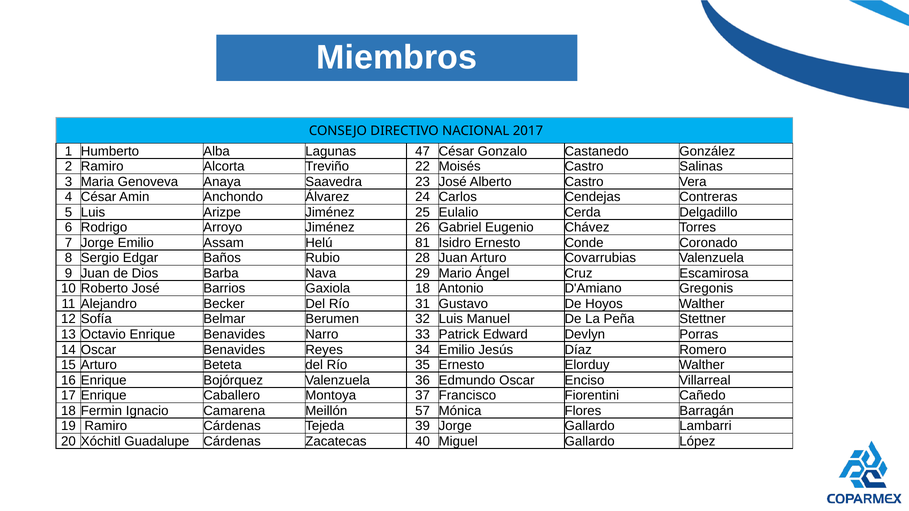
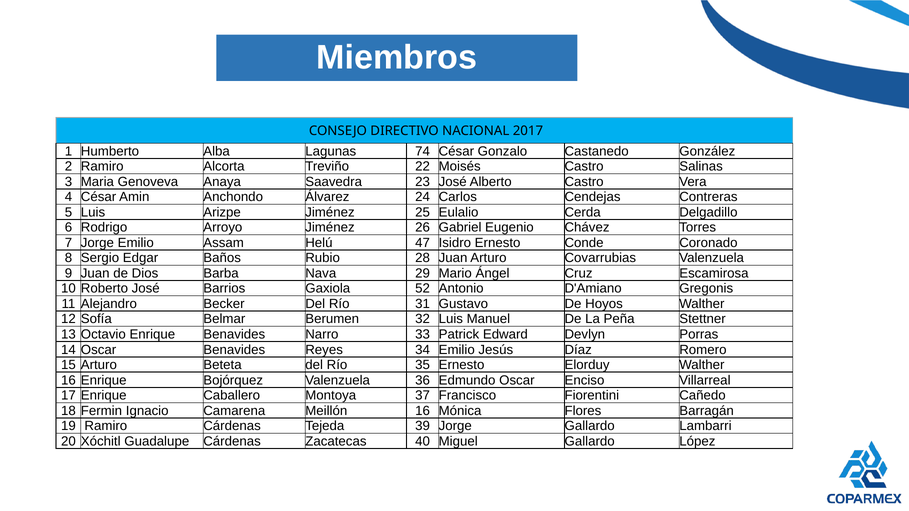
47: 47 -> 74
81: 81 -> 47
Gaxiola 18: 18 -> 52
Meillón 57: 57 -> 16
